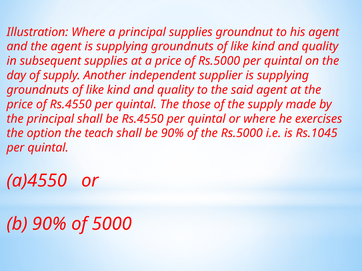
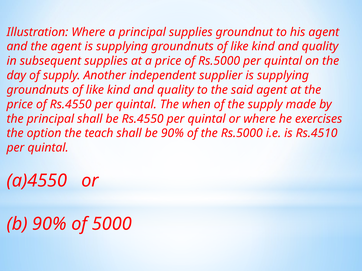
those: those -> when
Rs.1045: Rs.1045 -> Rs.4510
